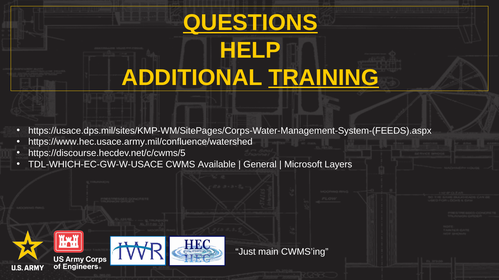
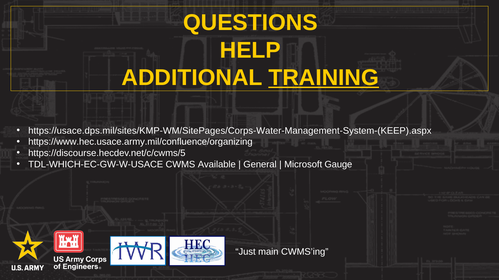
QUESTIONS underline: present -> none
https://usace.dps.mil/sites/KMP-WM/SitePages/Corps-Water-Management-System-(FEEDS).aspx: https://usace.dps.mil/sites/KMP-WM/SitePages/Corps-Water-Management-System-(FEEDS).aspx -> https://usace.dps.mil/sites/KMP-WM/SitePages/Corps-Water-Management-System-(KEEP).aspx
https://www.hec.usace.army.mil/confluence/watershed: https://www.hec.usace.army.mil/confluence/watershed -> https://www.hec.usace.army.mil/confluence/organizing
Layers: Layers -> Gauge
